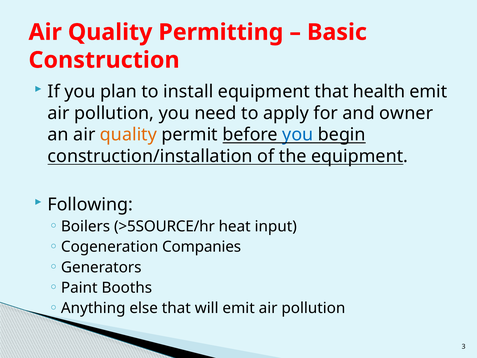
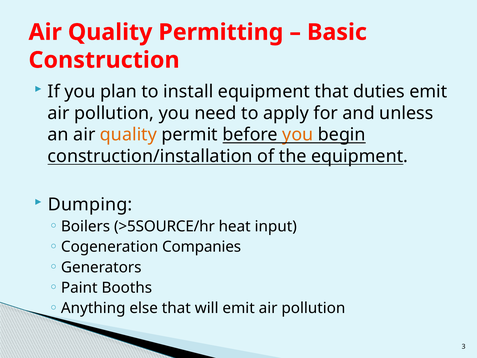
health: health -> duties
owner: owner -> unless
you at (298, 135) colour: blue -> orange
Following: Following -> Dumping
